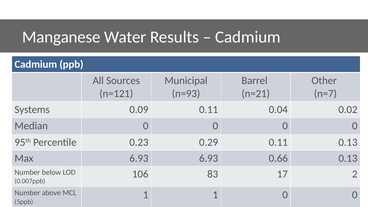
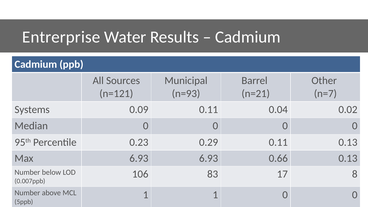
Manganese: Manganese -> Entrerprise
2: 2 -> 8
